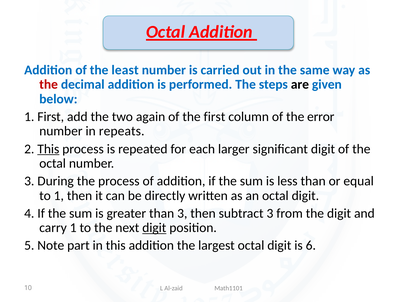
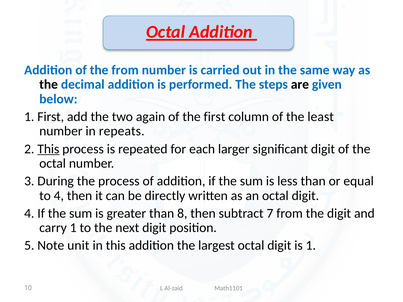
the least: least -> from
the at (49, 85) colour: red -> black
error: error -> least
to 1: 1 -> 4
than 3: 3 -> 8
subtract 3: 3 -> 7
digit at (154, 228) underline: present -> none
part: part -> unit
is 6: 6 -> 1
